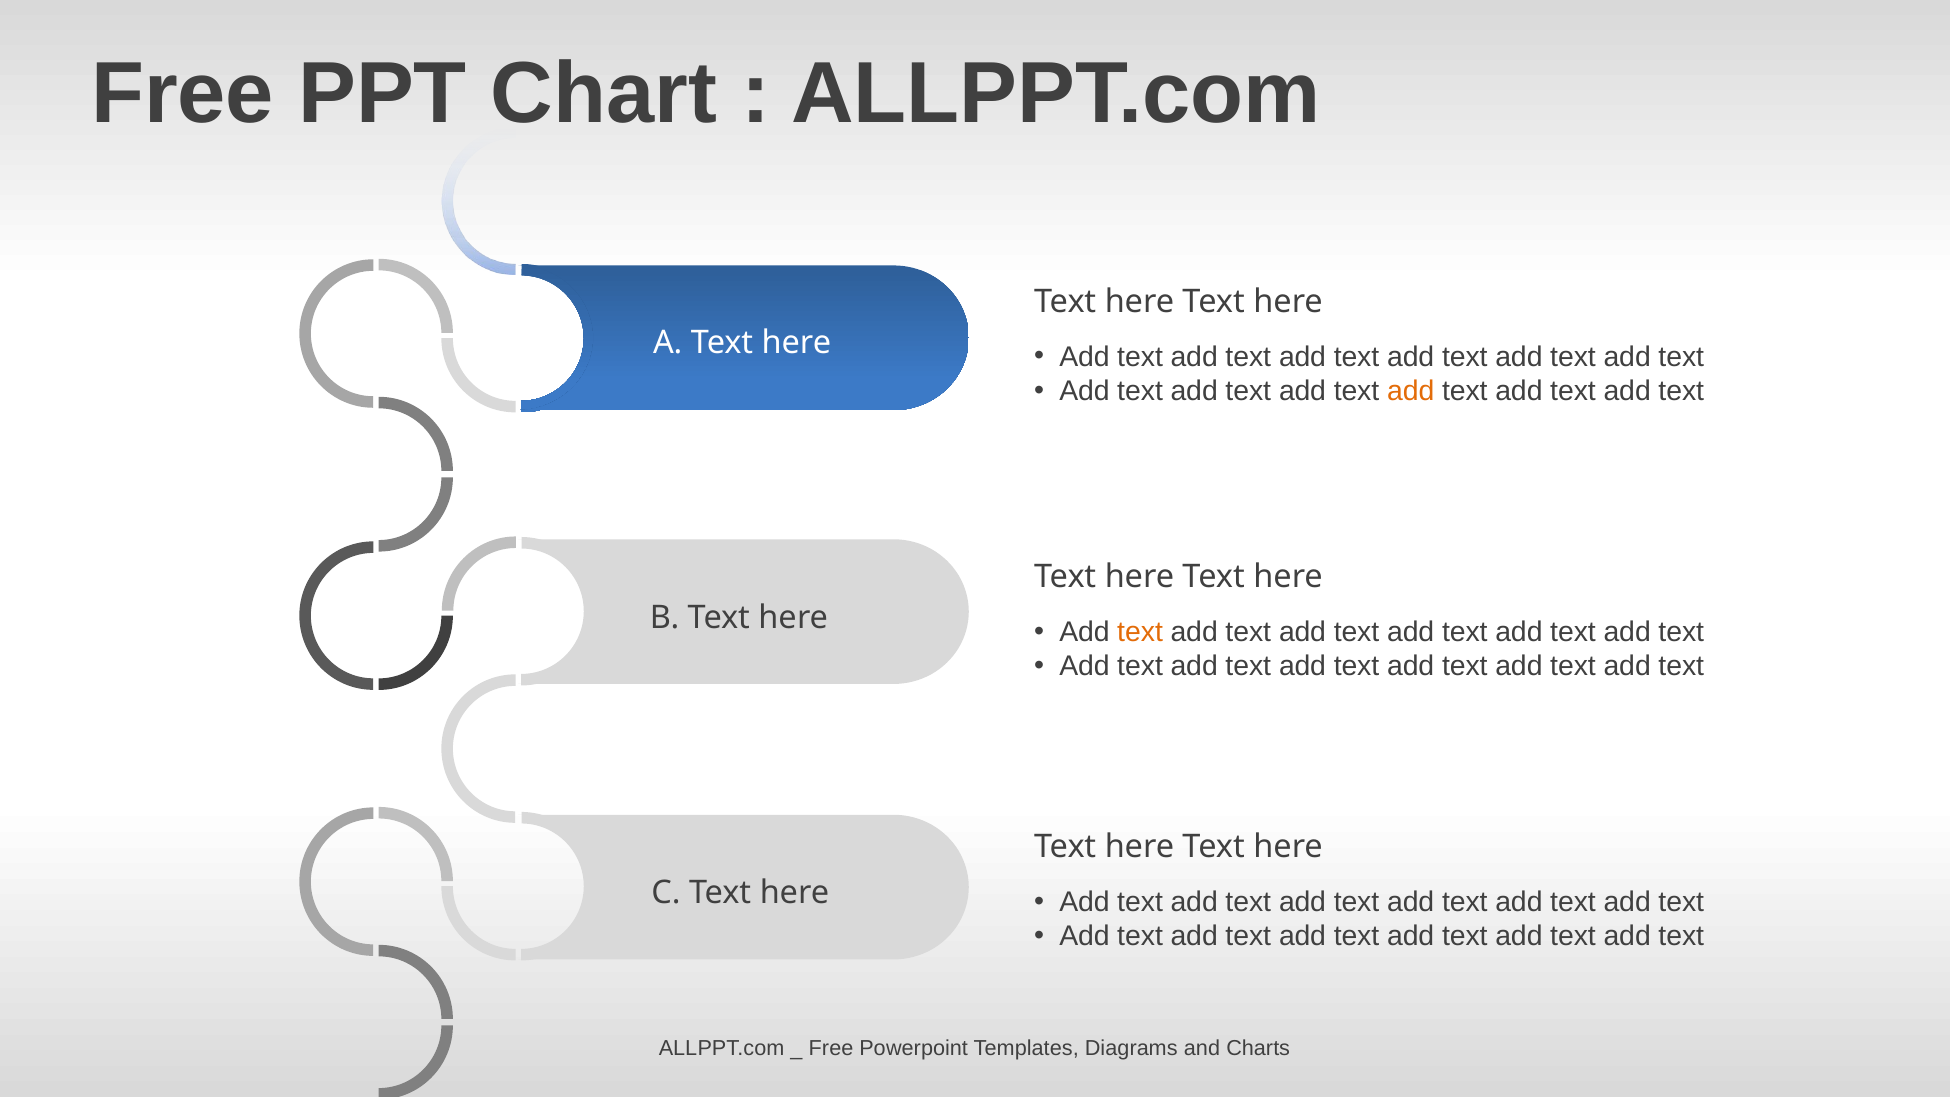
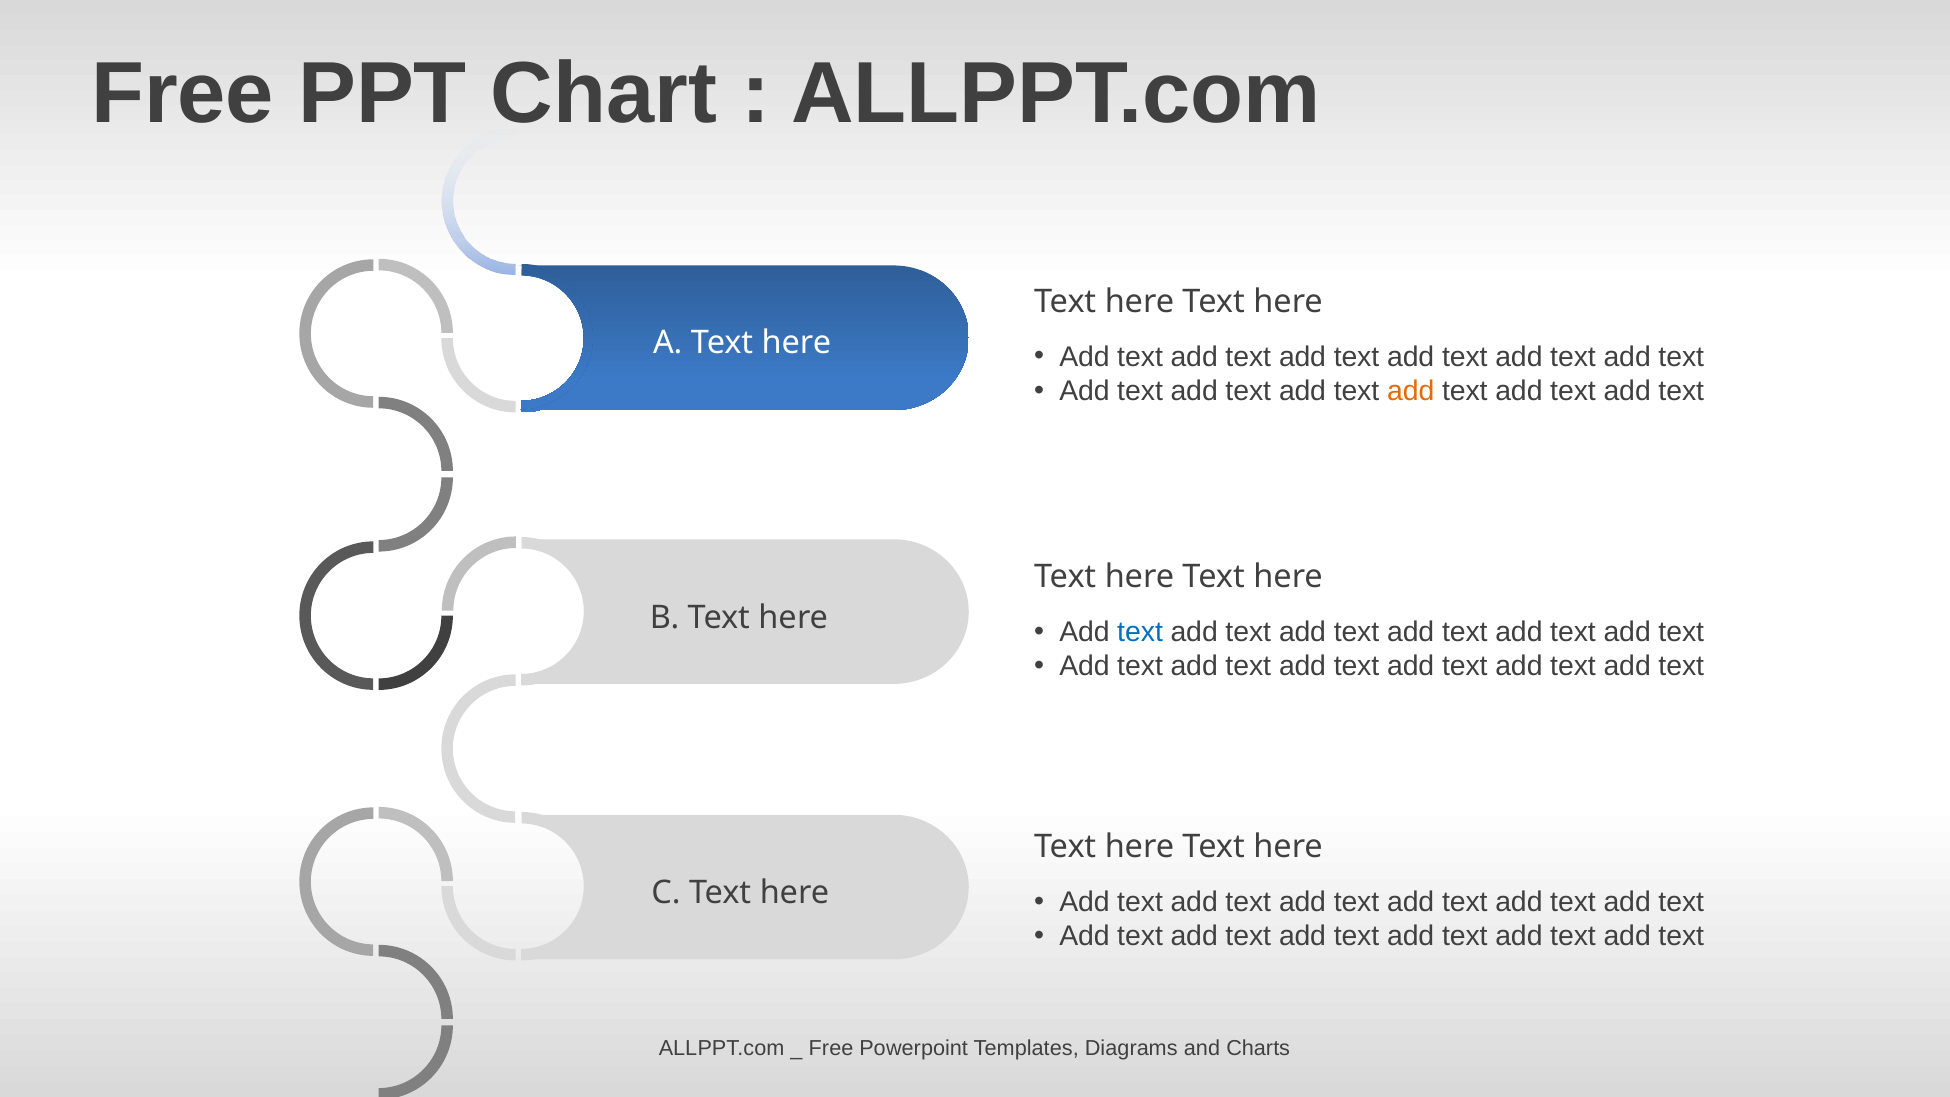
text at (1140, 632) colour: orange -> blue
